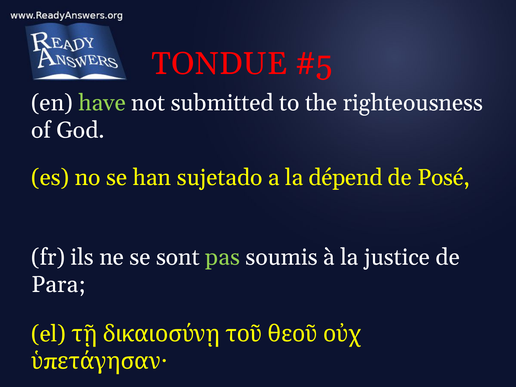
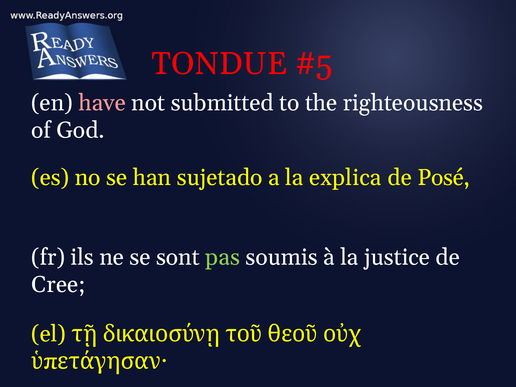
have colour: light green -> pink
dépend: dépend -> explica
Para: Para -> Cree
